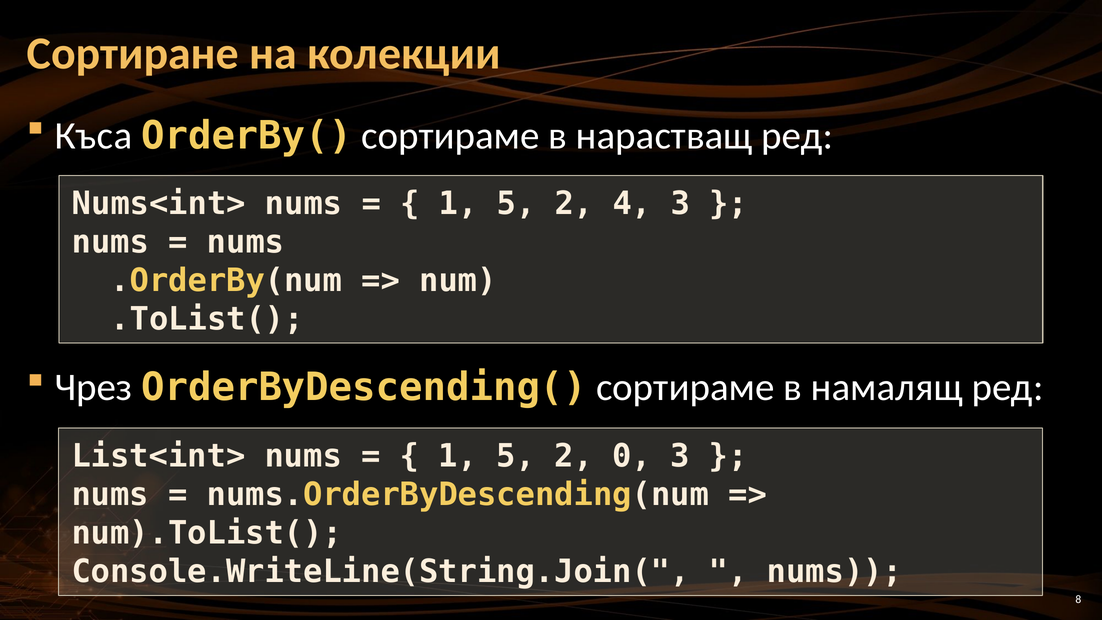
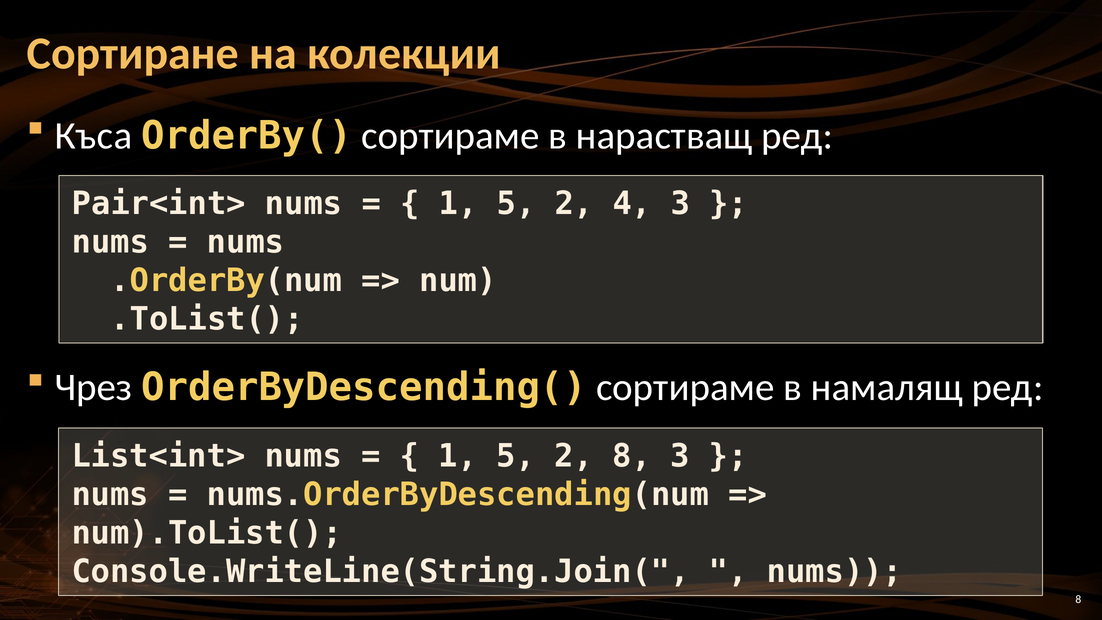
Nums<int>: Nums<int> -> Pair<int>
2 0: 0 -> 8
